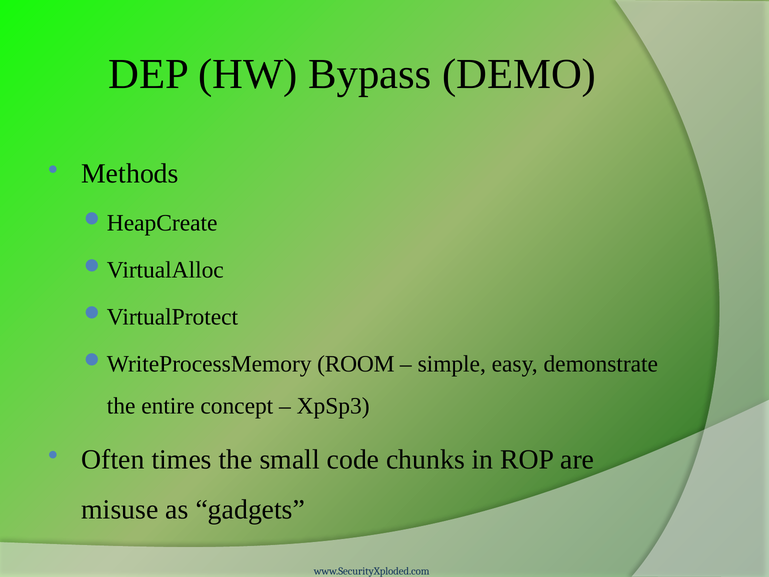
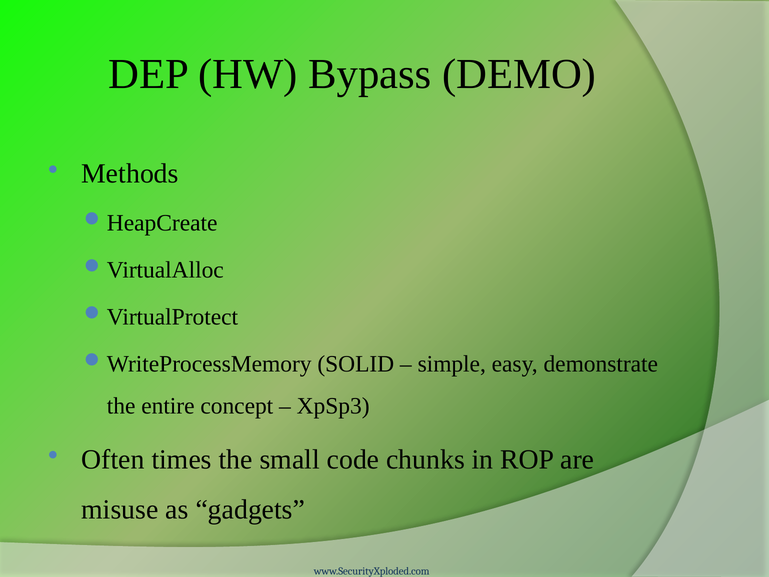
ROOM: ROOM -> SOLID
